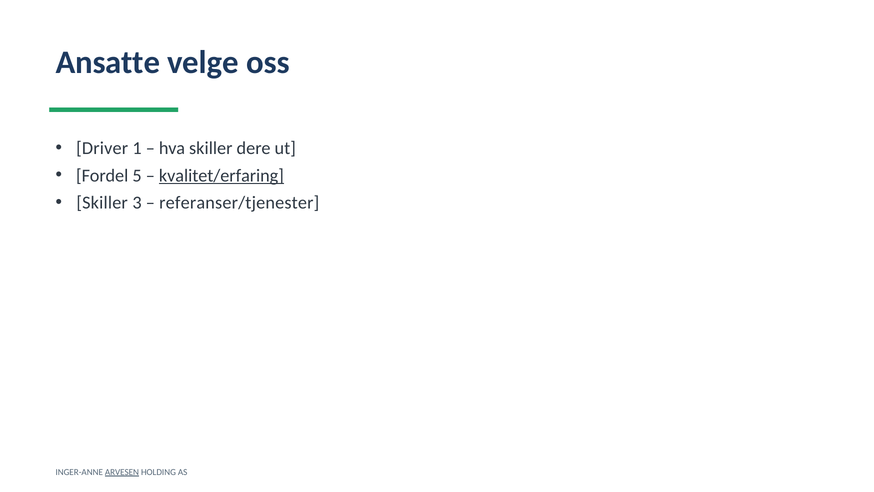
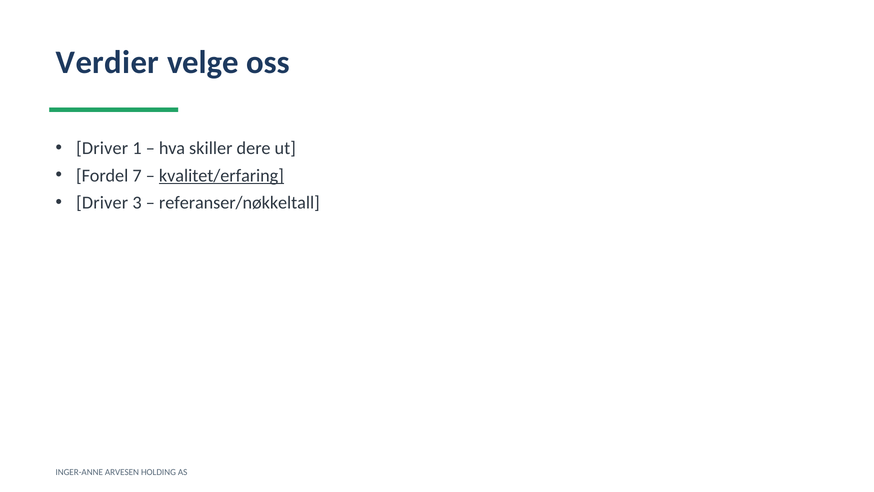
Ansatte: Ansatte -> Verdier
5: 5 -> 7
Skiller at (102, 203): Skiller -> Driver
referanser/tjenester: referanser/tjenester -> referanser/nøkkeltall
ARVESEN underline: present -> none
